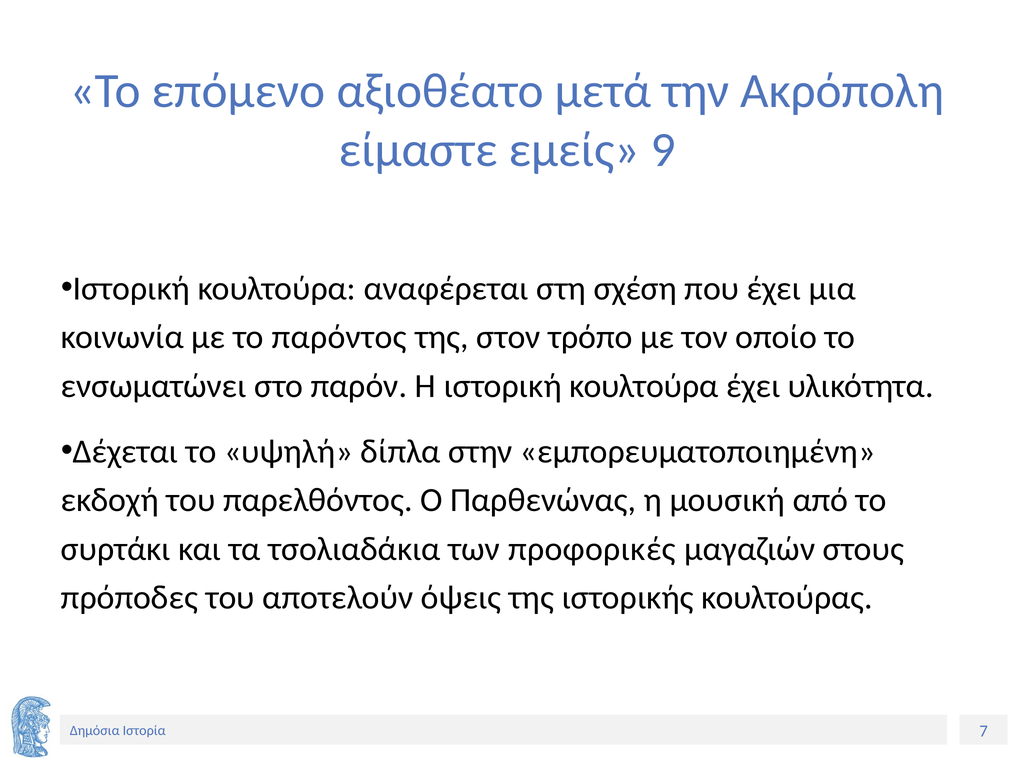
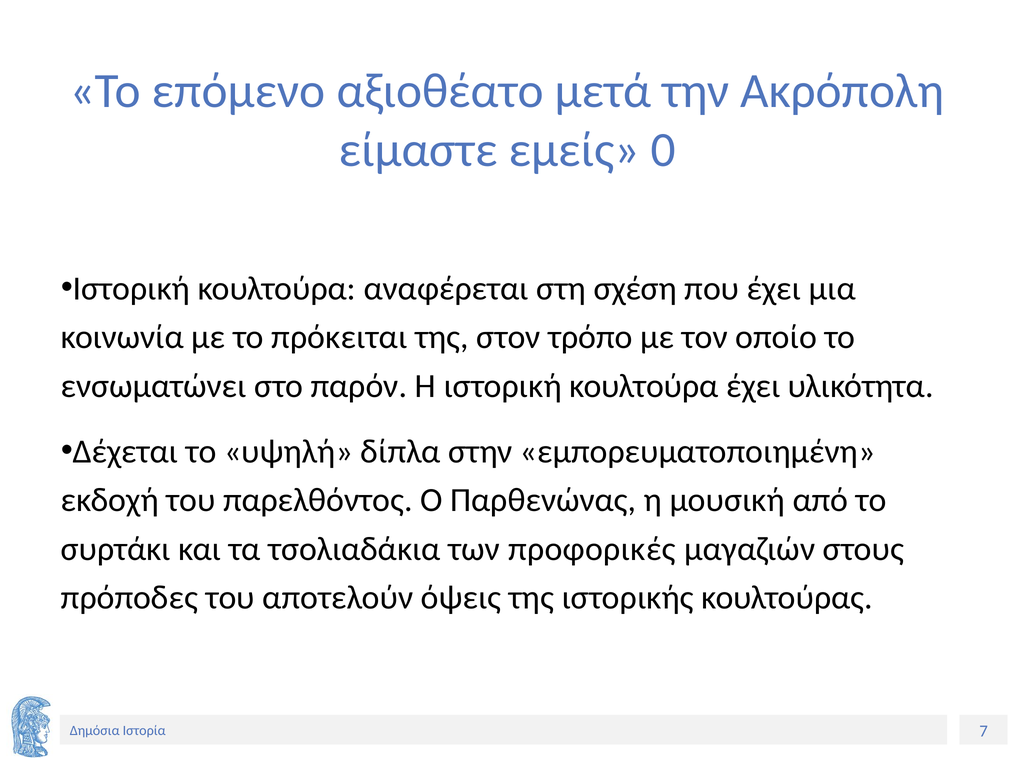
9: 9 -> 0
παρόντος: παρόντος -> πρόκειται
